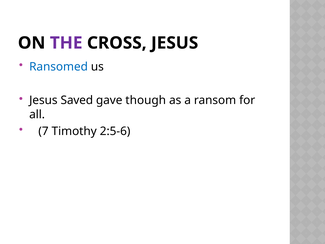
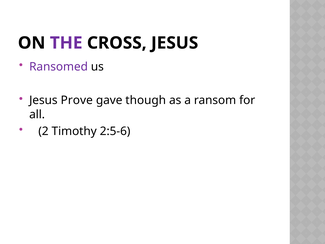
Ransomed colour: blue -> purple
Saved: Saved -> Prove
7: 7 -> 2
